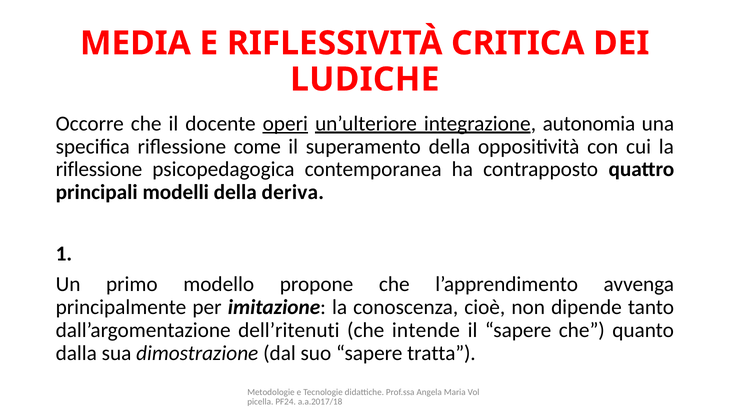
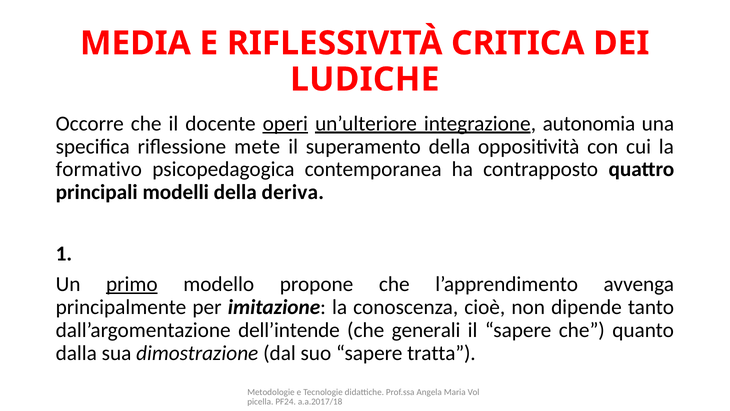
come: come -> mete
riflessione at (99, 169): riflessione -> formativo
primo underline: none -> present
dell’ritenuti: dell’ritenuti -> dell’intende
intende: intende -> generali
